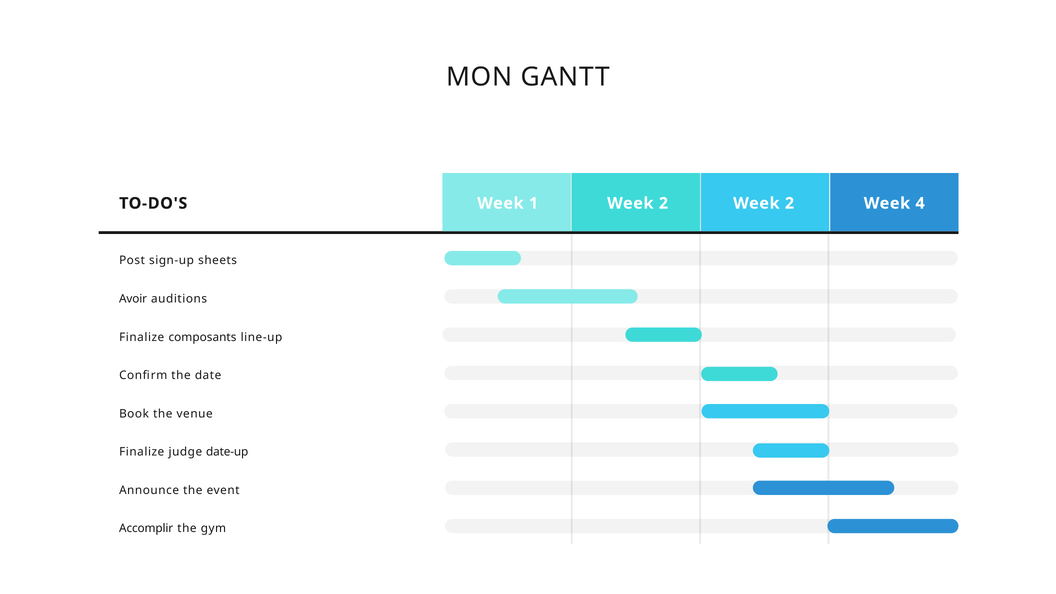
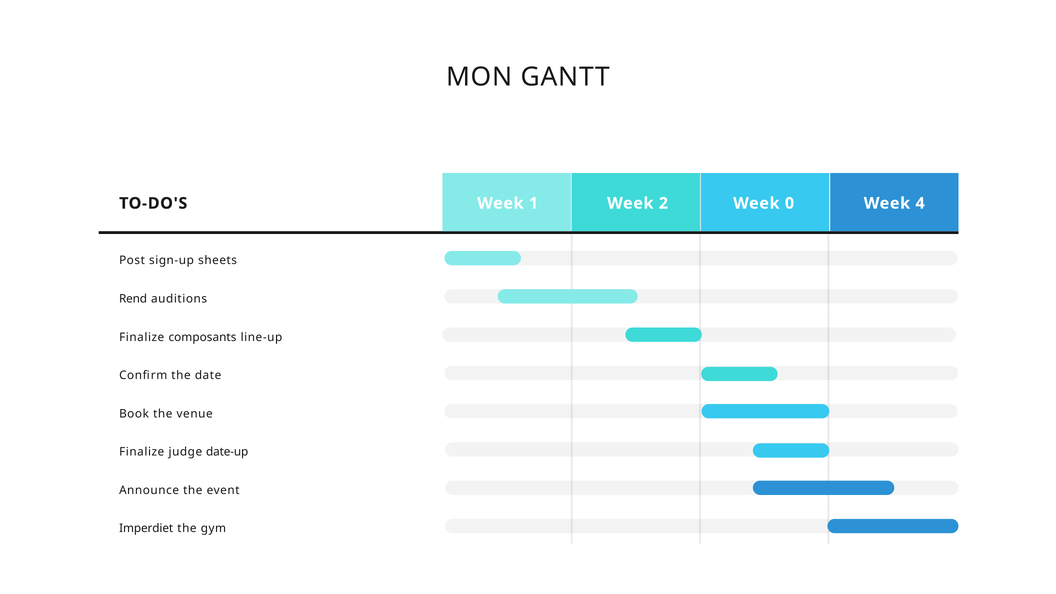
2 Week 2: 2 -> 0
Avoir: Avoir -> Rend
Accomplir: Accomplir -> Imperdiet
